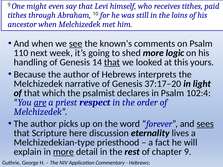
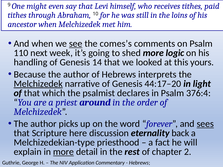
known’s: known’s -> comes’s
that at (112, 62) underline: present -> none
Melchizedek at (38, 84) underline: none -> present
37:17–20: 37:17–20 -> 44:17–20
102:4: 102:4 -> 376:4
are underline: present -> none
respect: respect -> around
lives: lives -> back
chapter 9: 9 -> 2
